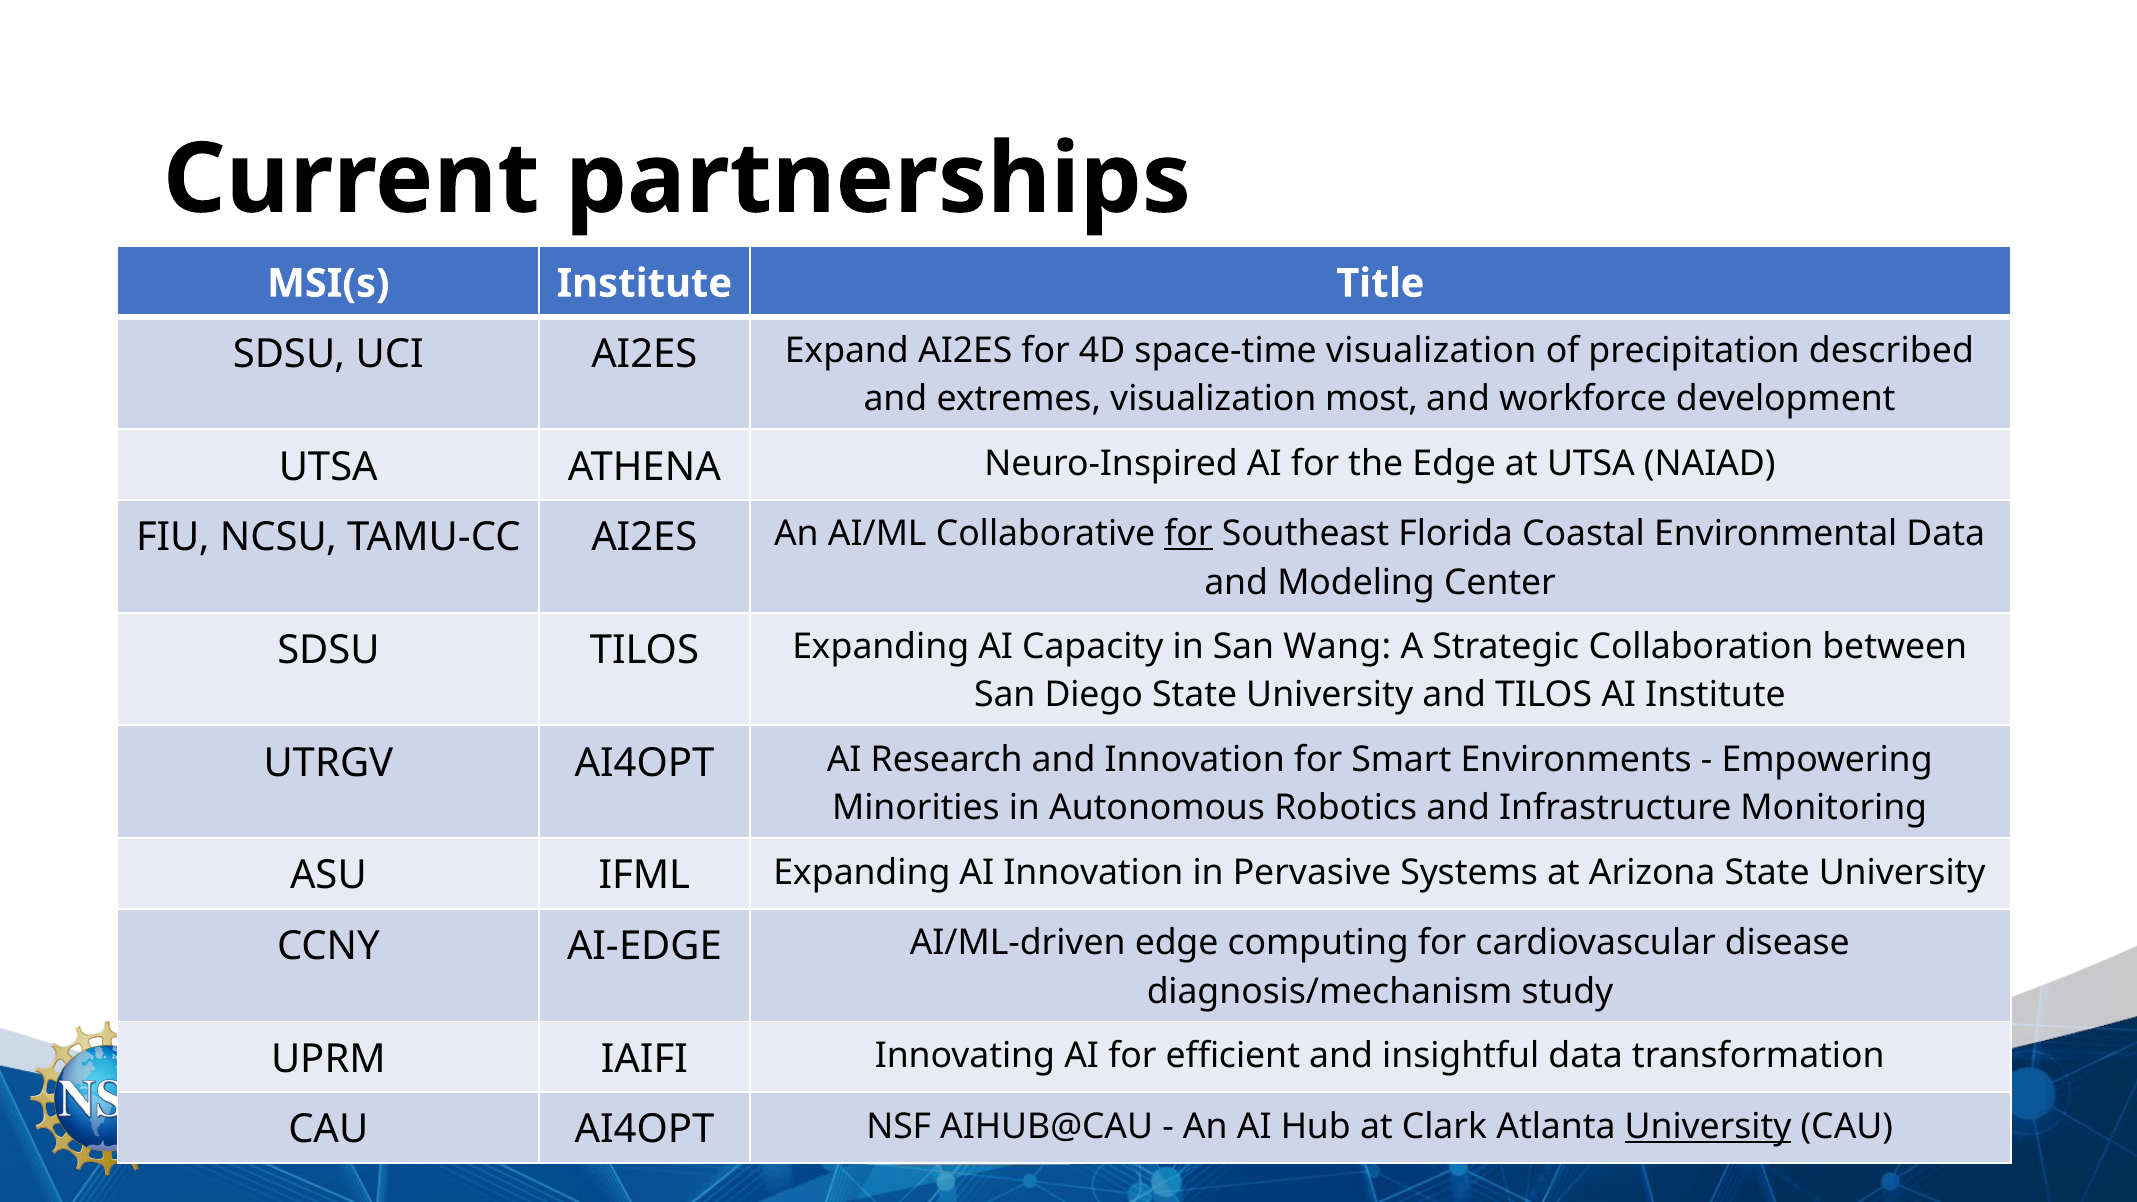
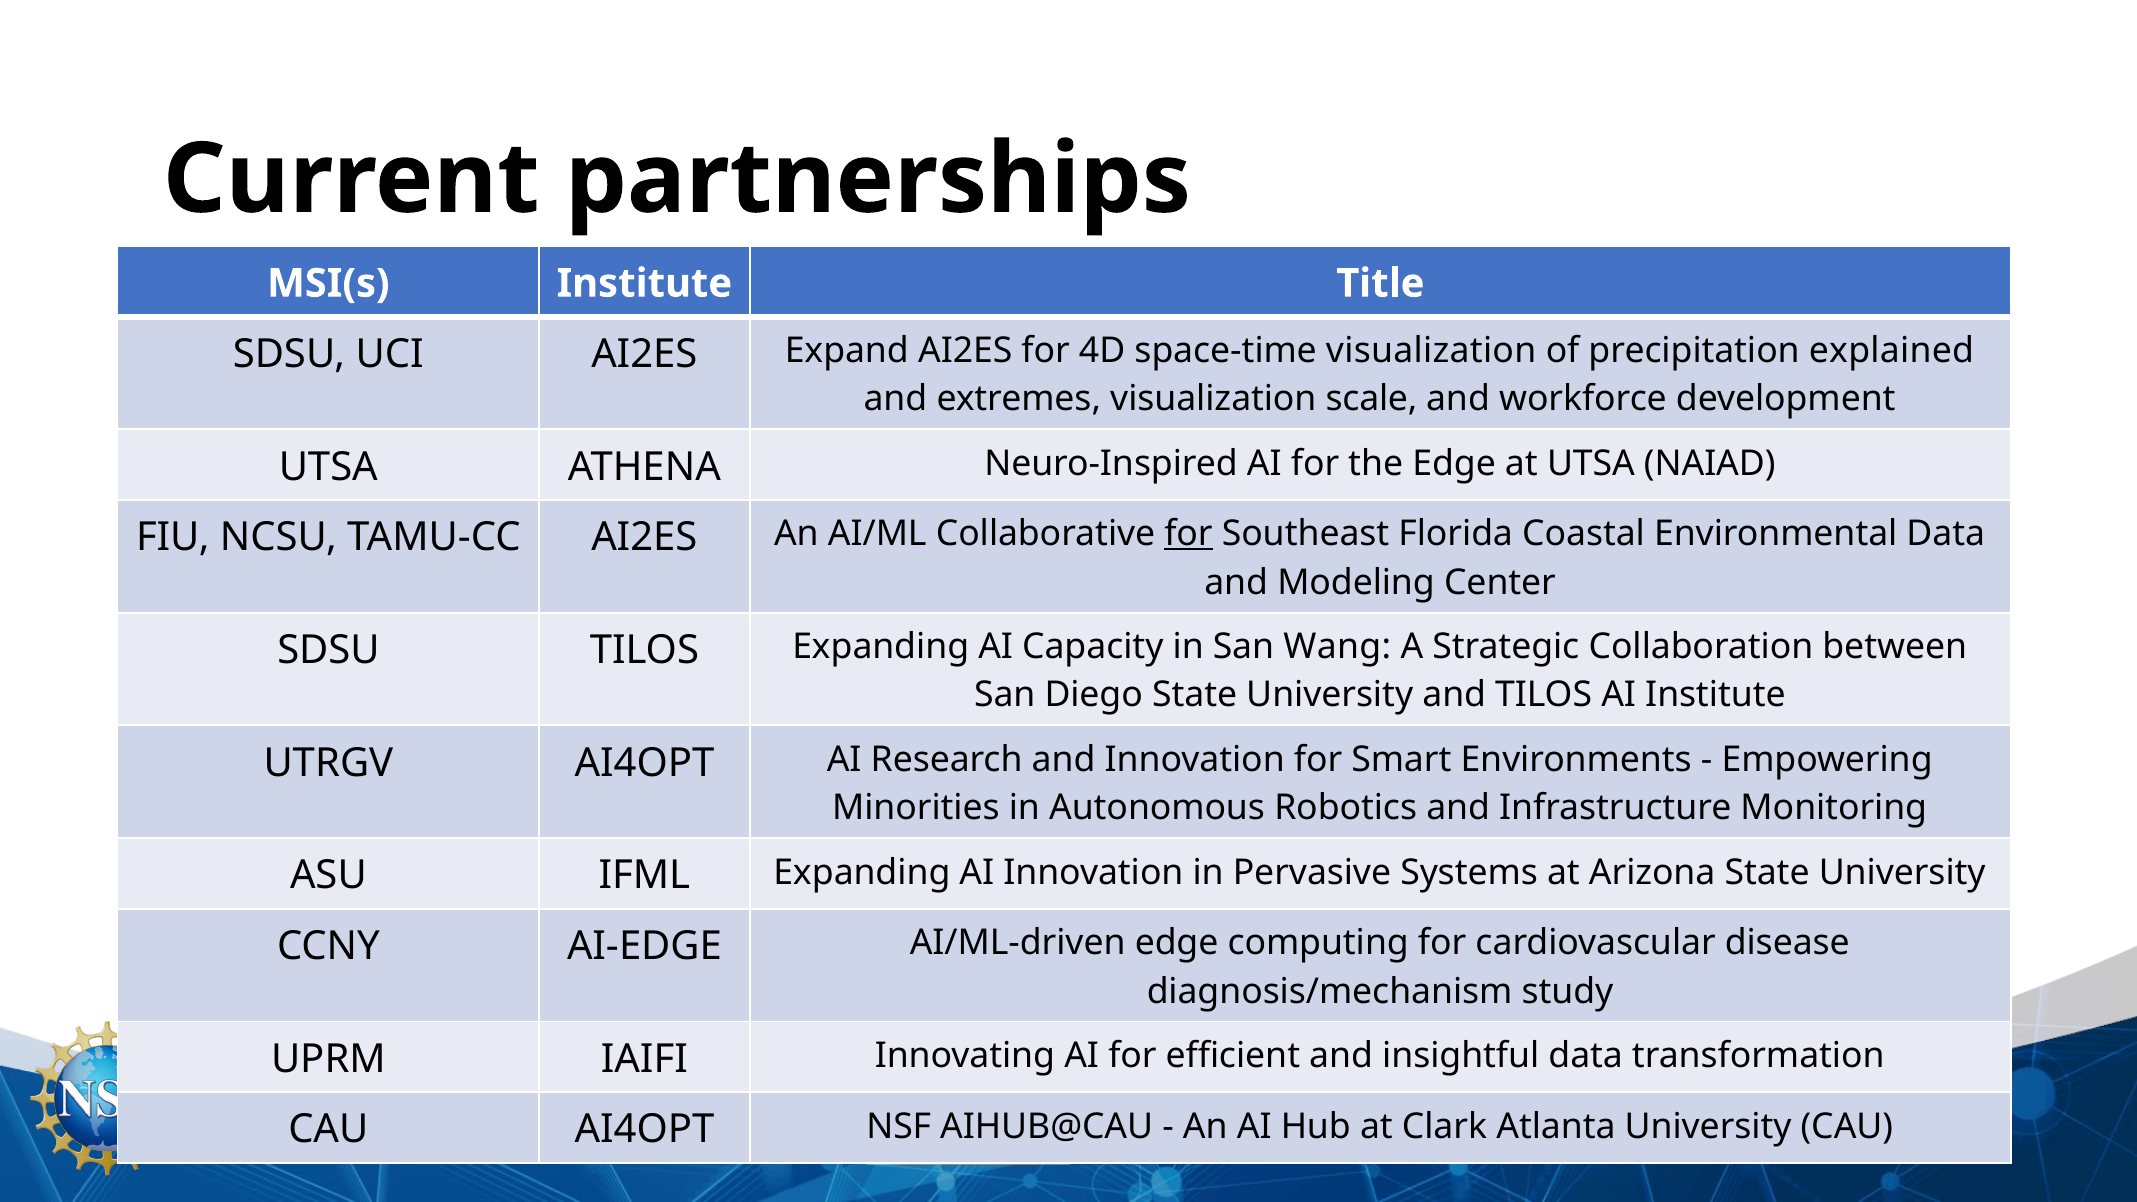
described: described -> explained
most: most -> scale
University at (1708, 1126) underline: present -> none
